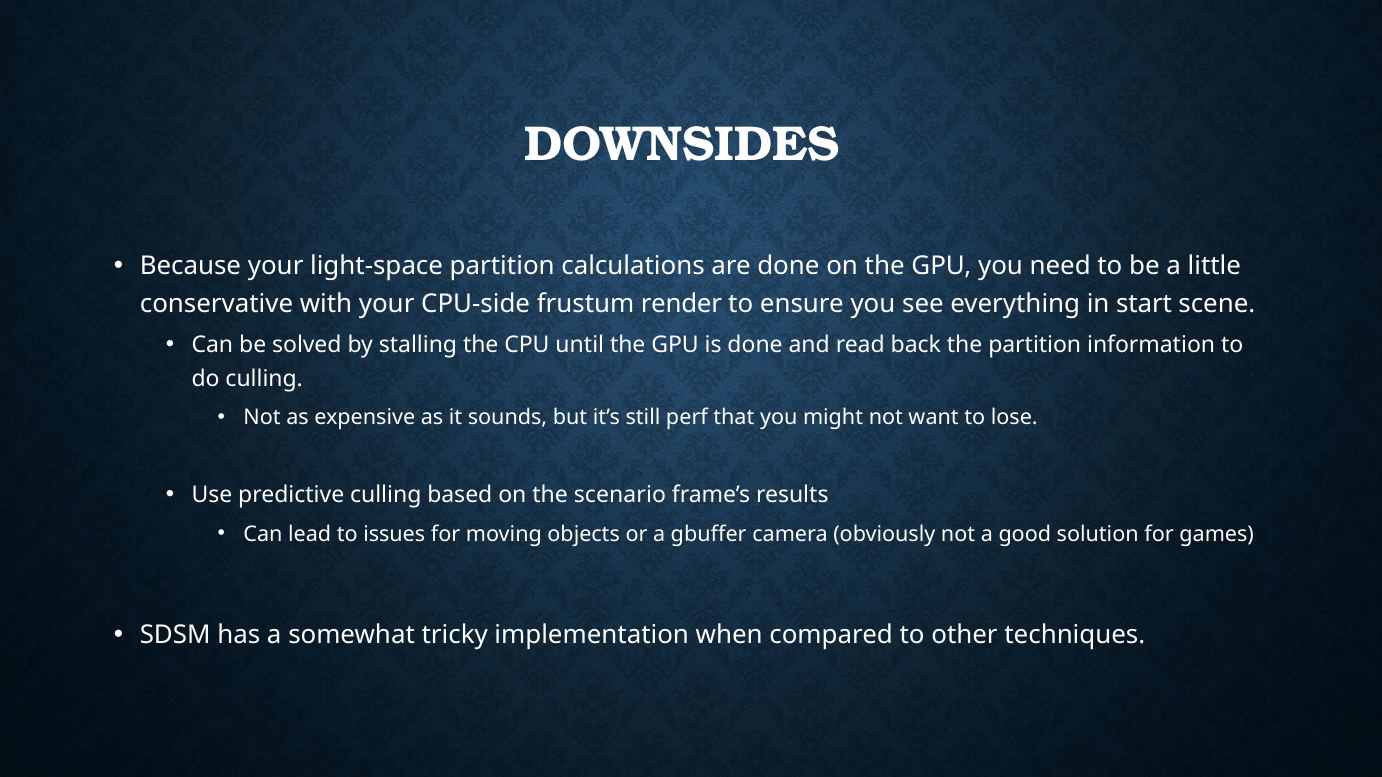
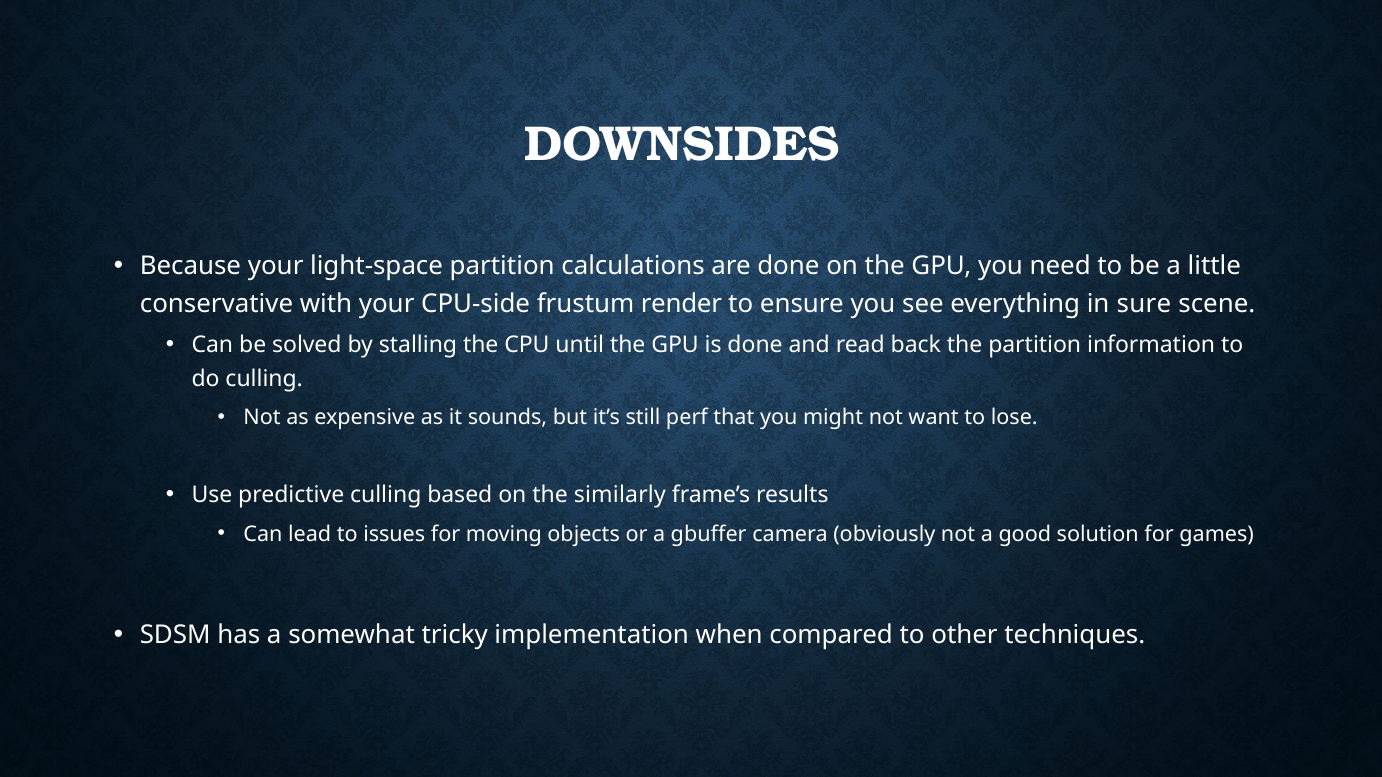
start: start -> sure
scenario: scenario -> similarly
